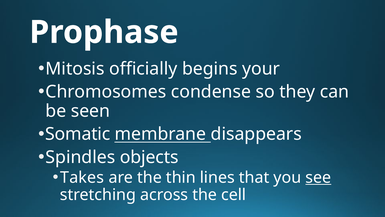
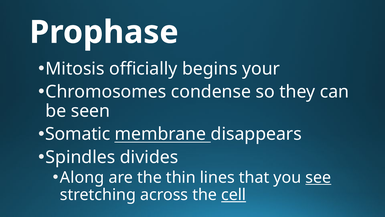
objects: objects -> divides
Takes: Takes -> Along
cell underline: none -> present
